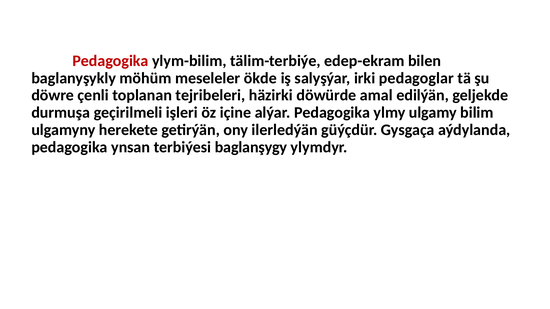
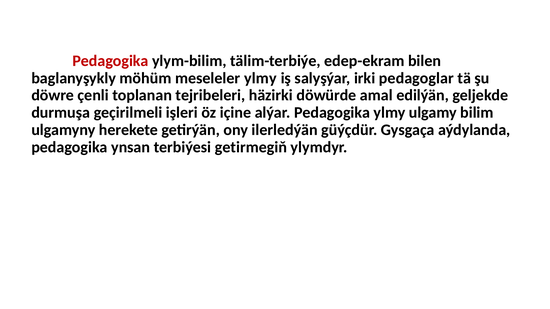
meseleler ökde: ökde -> ylmy
baglanşygy: baglanşygy -> getirmegiň
